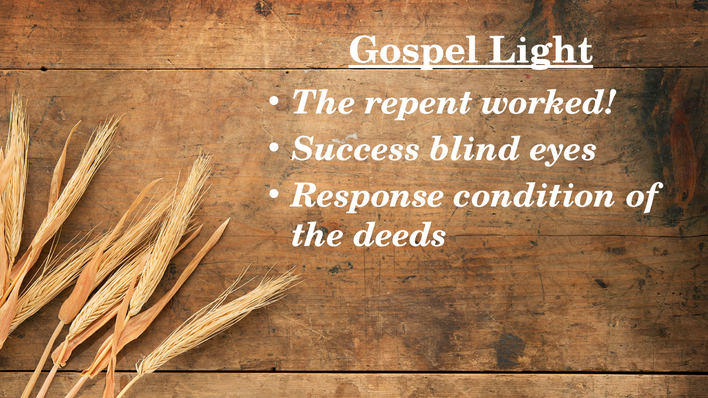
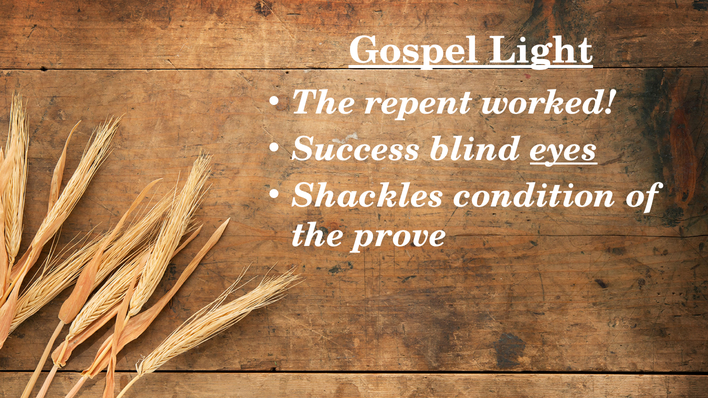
eyes underline: none -> present
Response: Response -> Shackles
deeds: deeds -> prove
